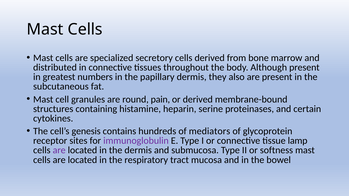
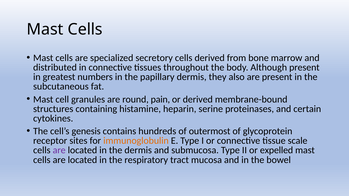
mediators: mediators -> outermost
immunoglobulin colour: purple -> orange
lamp: lamp -> scale
softness: softness -> expelled
